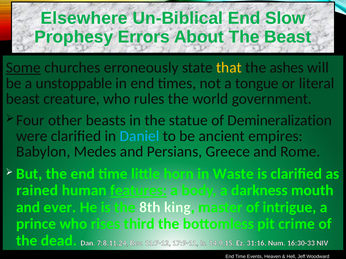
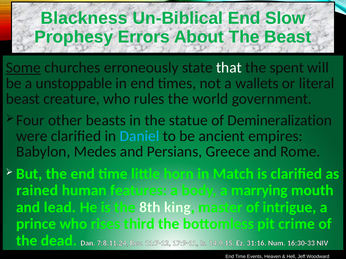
Elsewhere: Elsewhere -> Blackness
that colour: yellow -> white
ashes: ashes -> spent
tongue: tongue -> wallets
Waste: Waste -> Match
features underline: present -> none
darkness: darkness -> marrying
ever: ever -> lead
